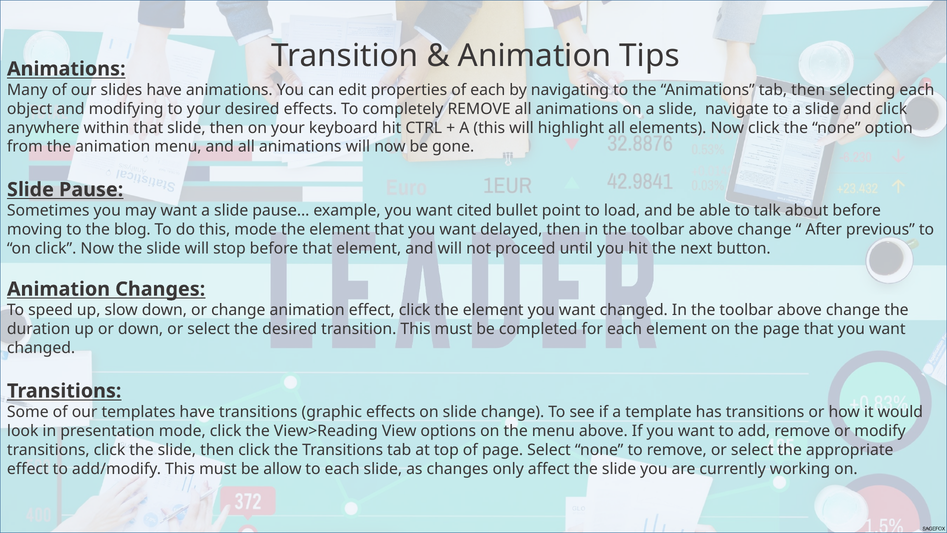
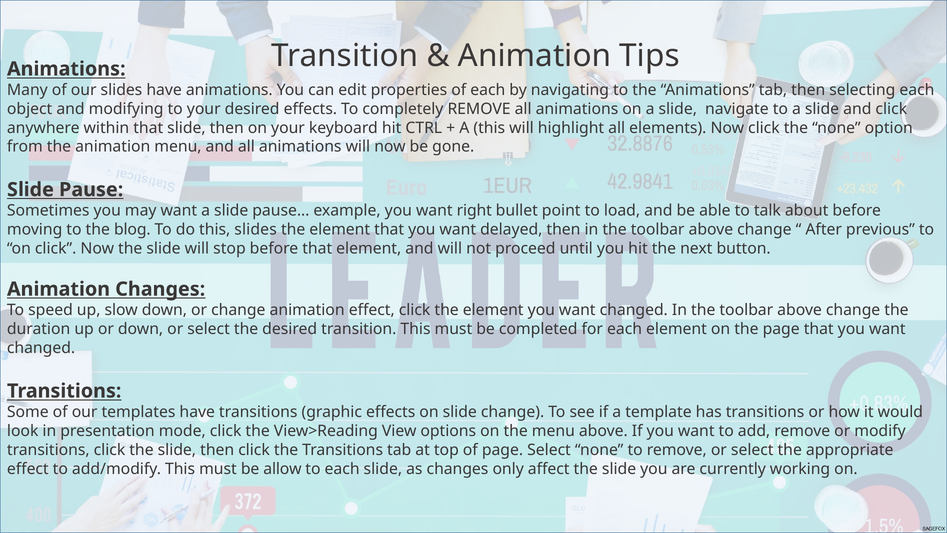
cited: cited -> right
this mode: mode -> slides
